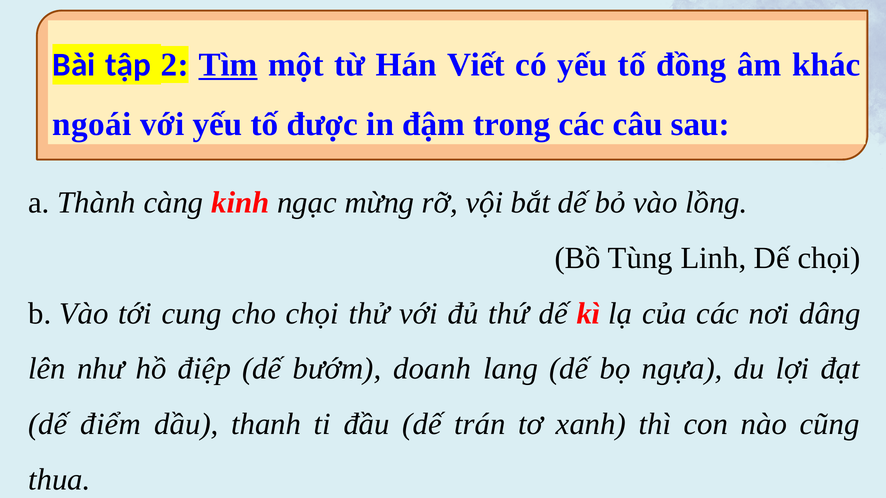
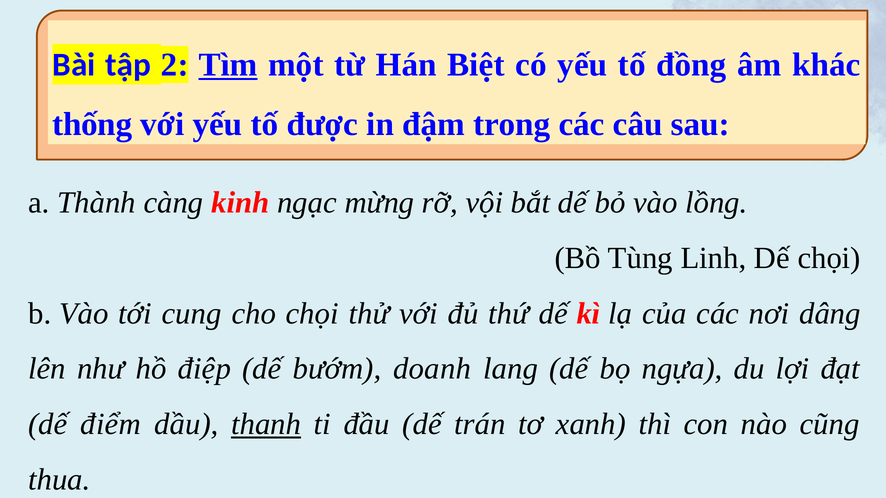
Viết: Viết -> Biệt
ngoái: ngoái -> thống
thanh underline: none -> present
